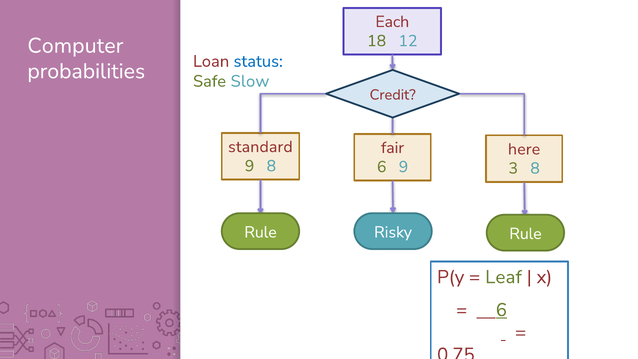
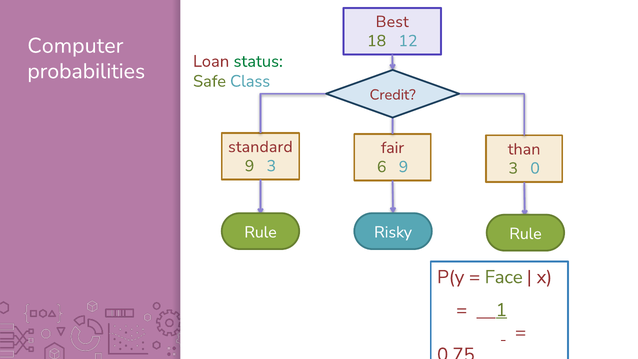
Each: Each -> Best
status colour: blue -> green
Slow: Slow -> Class
here: here -> than
9 8: 8 -> 3
3 8: 8 -> 0
Leaf: Leaf -> Face
6 at (501, 310): 6 -> 1
